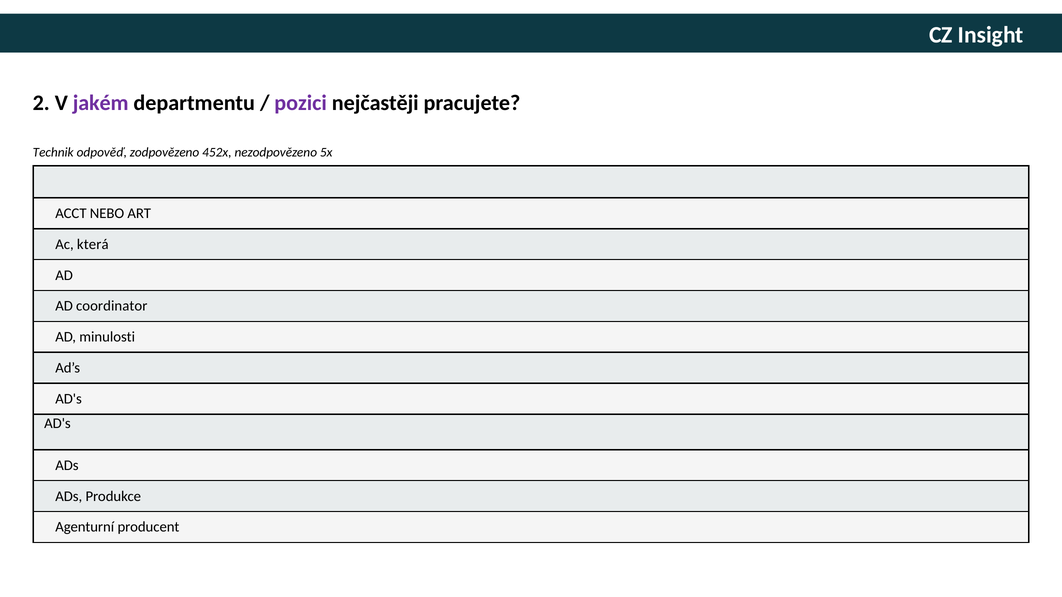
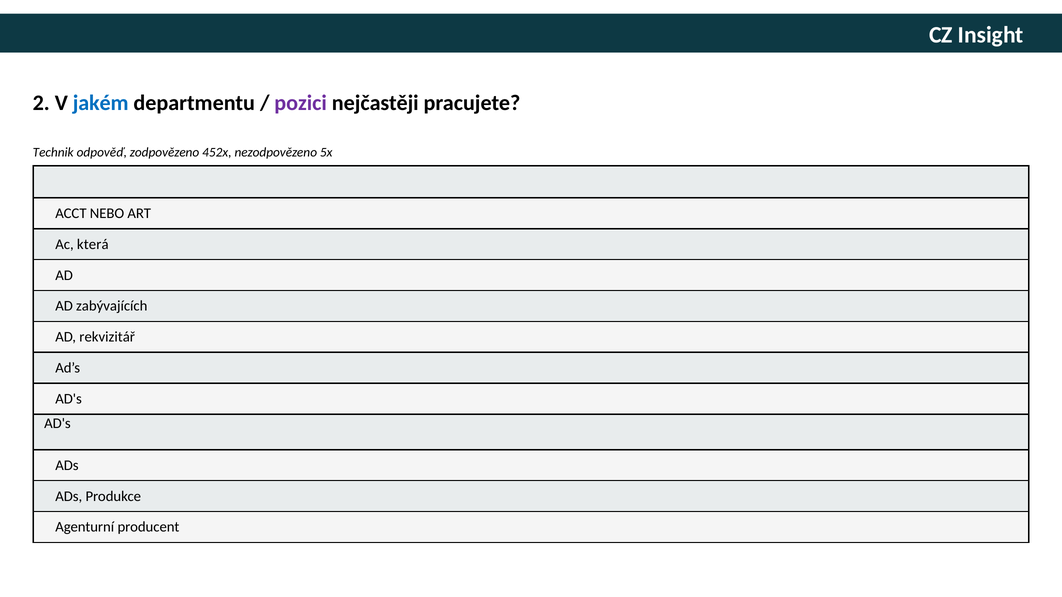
jakém colour: purple -> blue
coordinator: coordinator -> zabývajících
minulosti: minulosti -> rekvizitář
